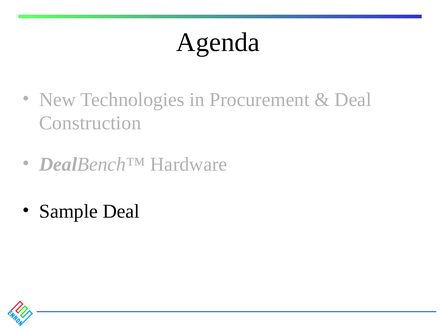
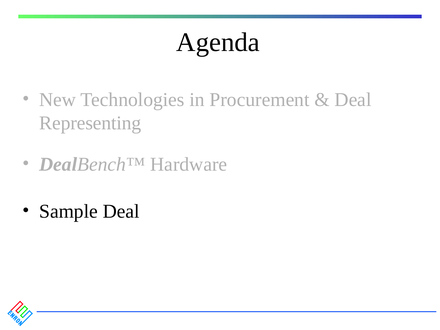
Construction: Construction -> Representing
